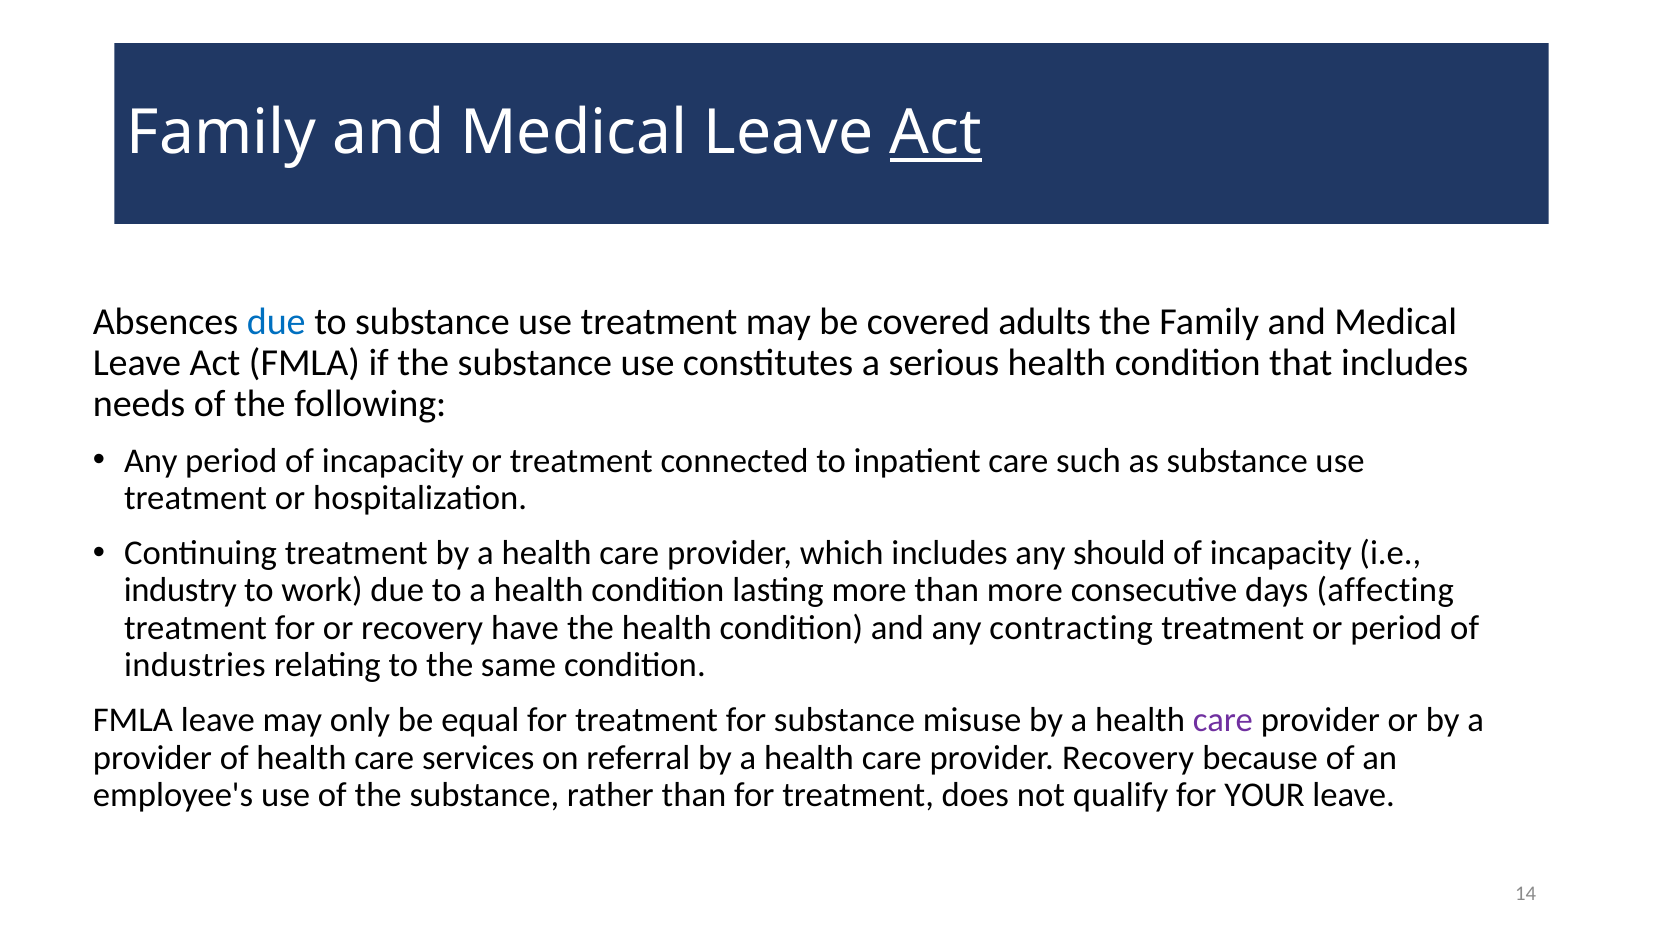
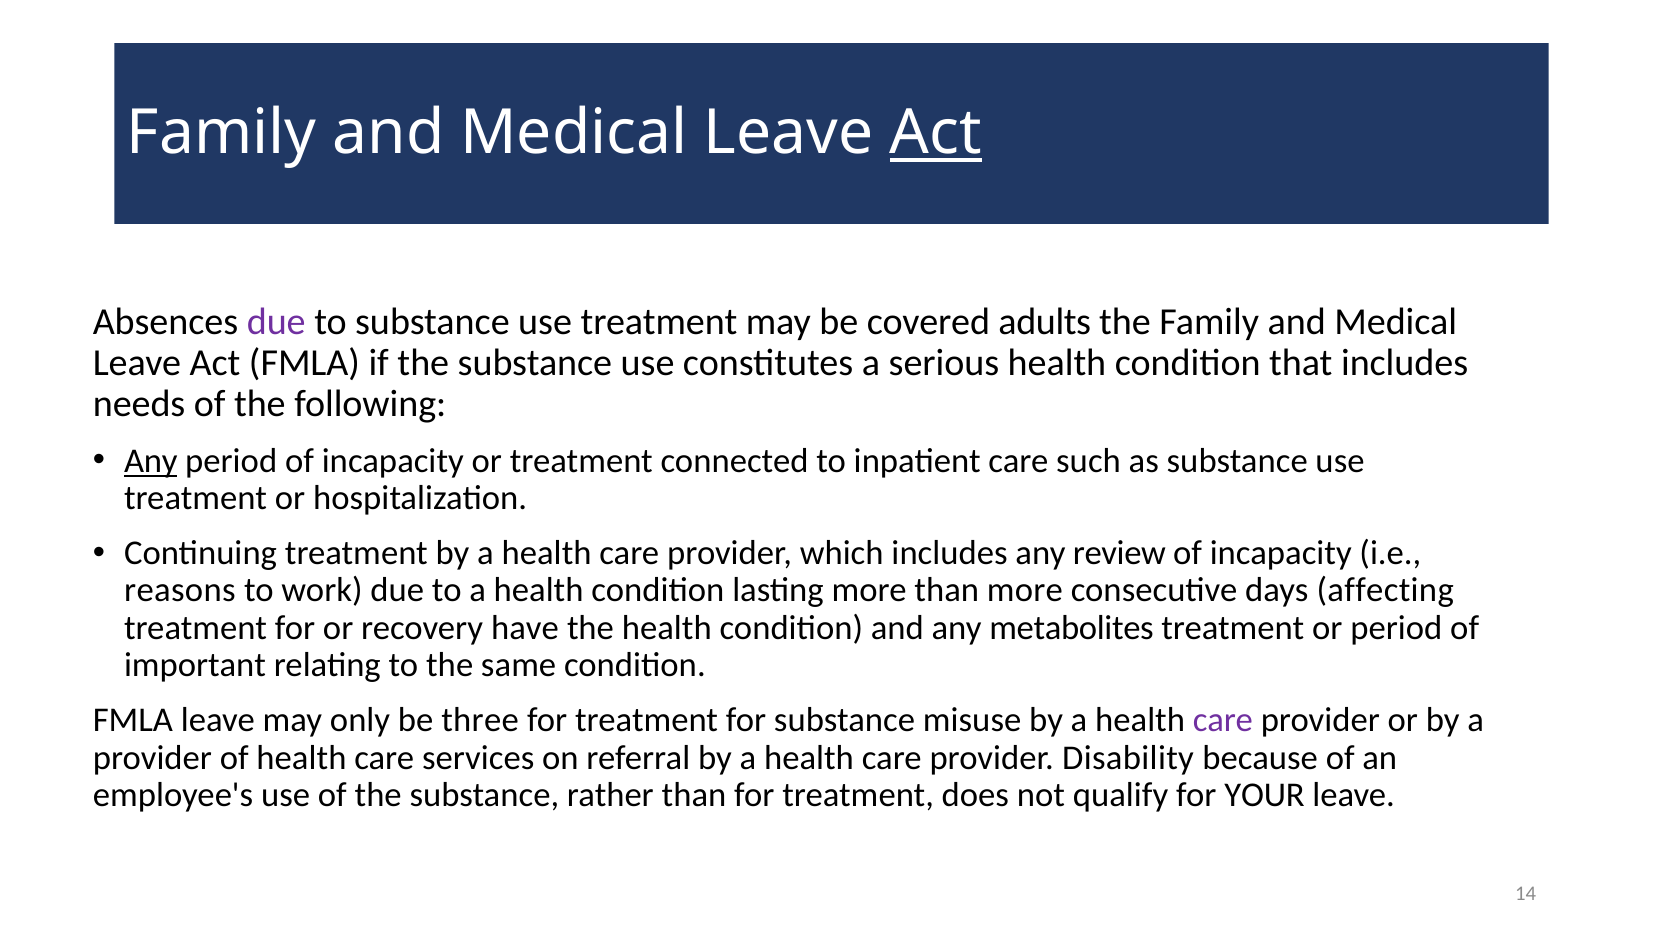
due at (276, 322) colour: blue -> purple
Any at (151, 461) underline: none -> present
should: should -> review
industry: industry -> reasons
contracting: contracting -> metabolites
industries: industries -> important
equal: equal -> three
provider Recovery: Recovery -> Disability
